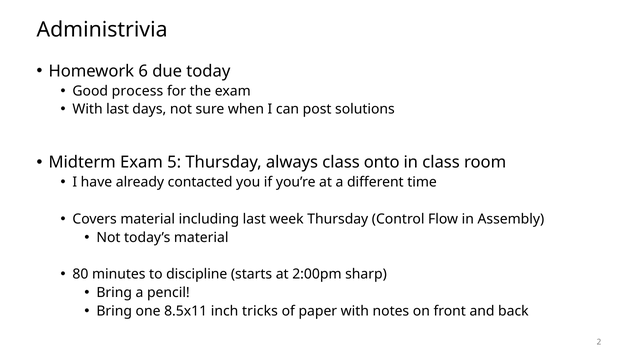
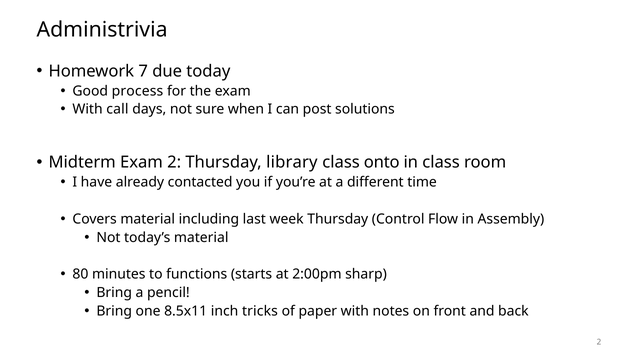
6: 6 -> 7
With last: last -> call
Exam 5: 5 -> 2
always: always -> library
discipline: discipline -> functions
